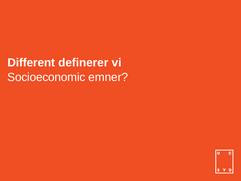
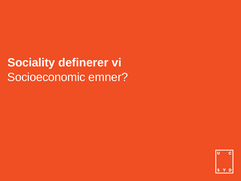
Different: Different -> Sociality
